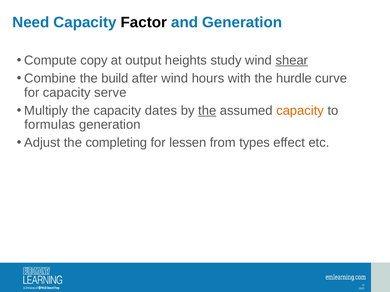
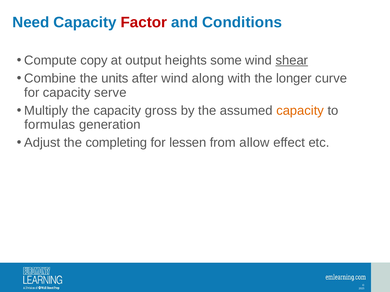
Factor colour: black -> red
and Generation: Generation -> Conditions
study: study -> some
build: build -> units
hours: hours -> along
hurdle: hurdle -> longer
dates: dates -> gross
the at (207, 111) underline: present -> none
types: types -> allow
